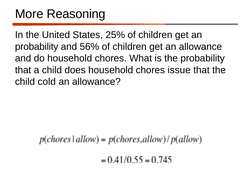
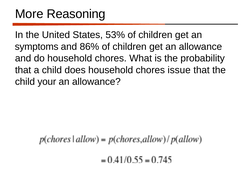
25%: 25% -> 53%
probability at (37, 47): probability -> symptoms
56%: 56% -> 86%
cold: cold -> your
